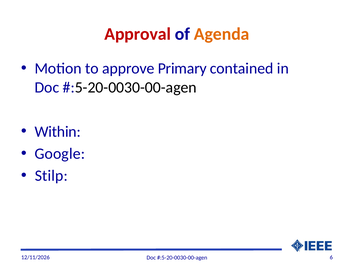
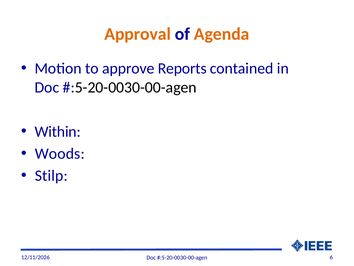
Approval colour: red -> orange
Primary: Primary -> Reports
Google: Google -> Woods
